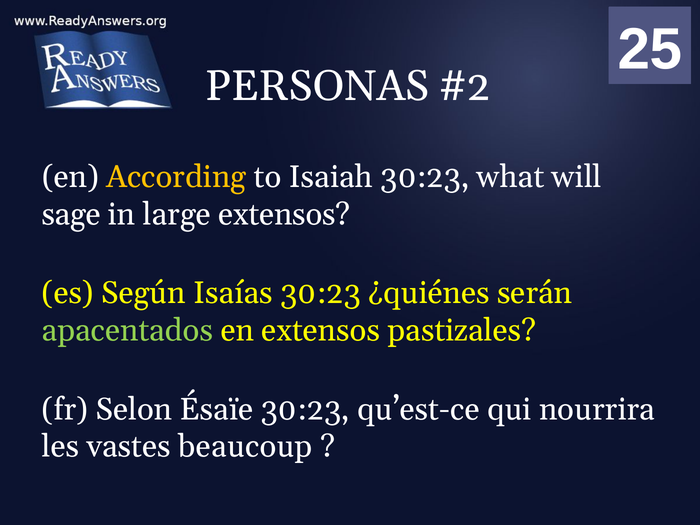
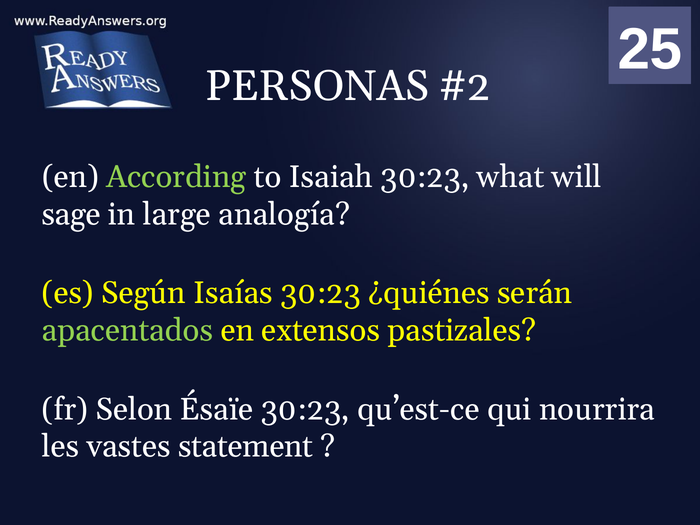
According colour: yellow -> light green
large extensos: extensos -> analogía
beaucoup: beaucoup -> statement
